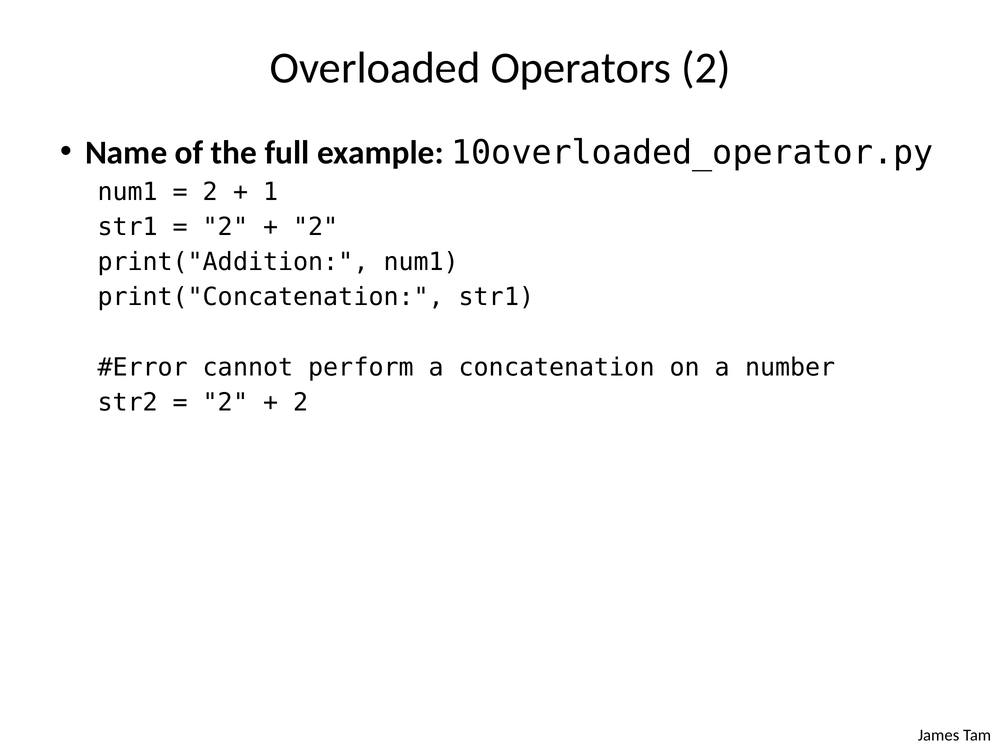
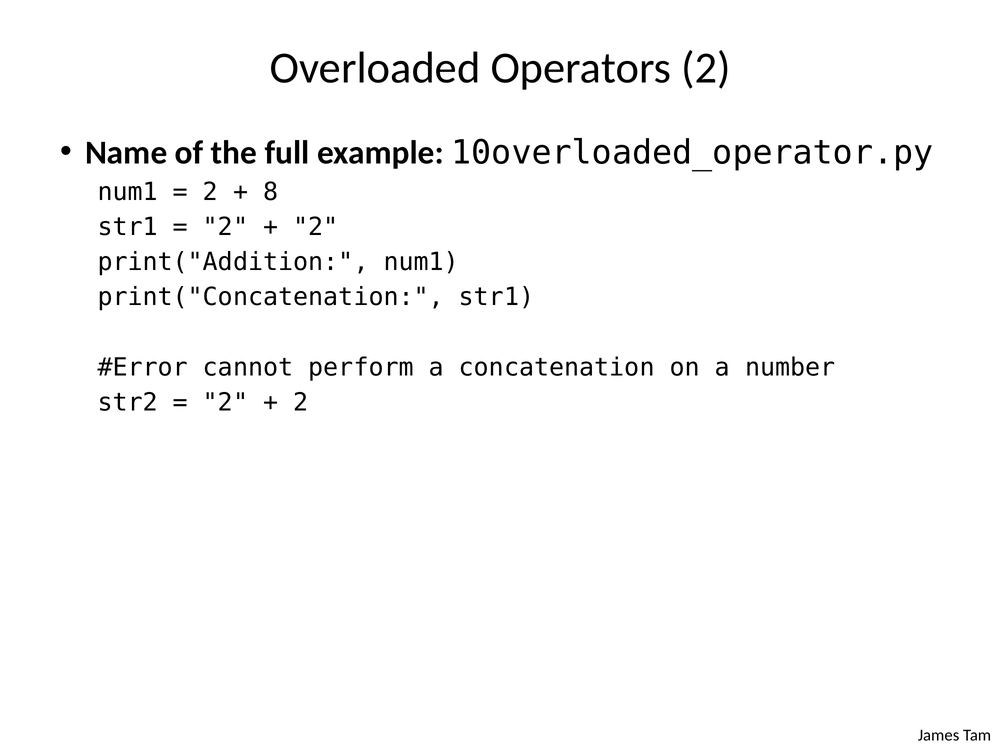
1: 1 -> 8
